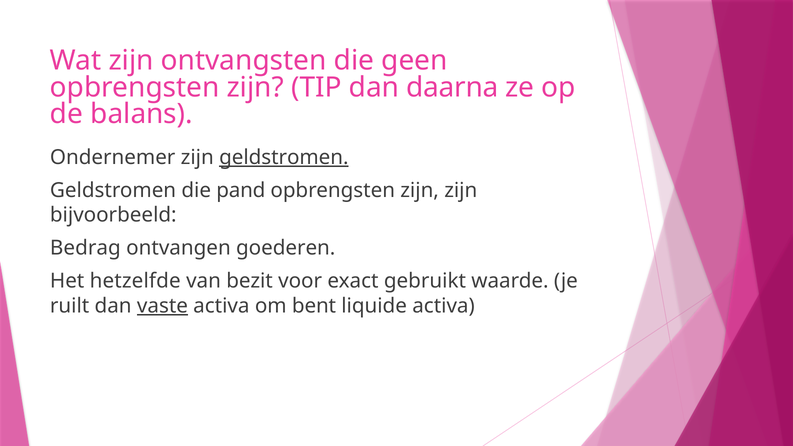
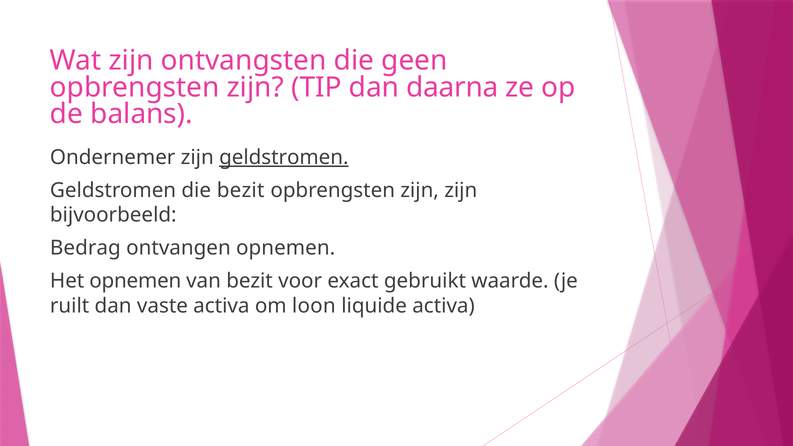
die pand: pand -> bezit
ontvangen goederen: goederen -> opnemen
Het hetzelfde: hetzelfde -> opnemen
vaste underline: present -> none
bent: bent -> loon
